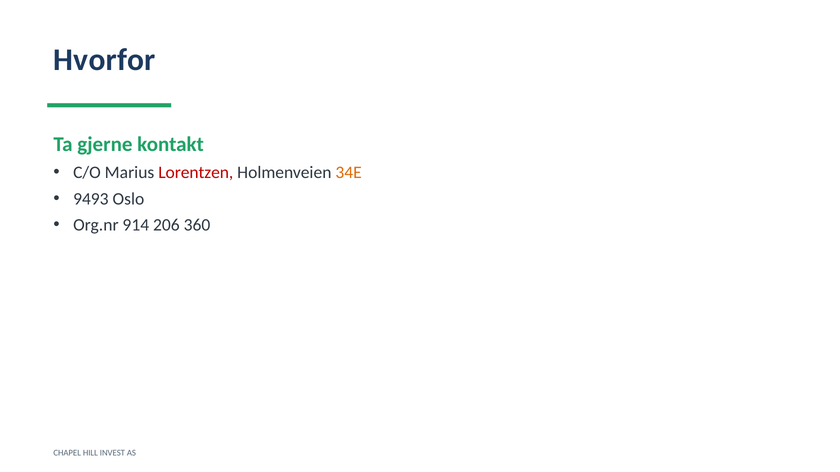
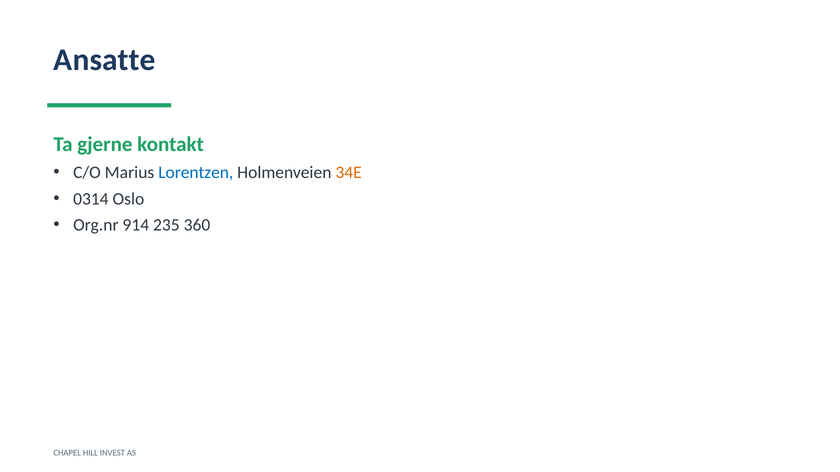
Hvorfor: Hvorfor -> Ansatte
Lorentzen colour: red -> blue
9493: 9493 -> 0314
206: 206 -> 235
